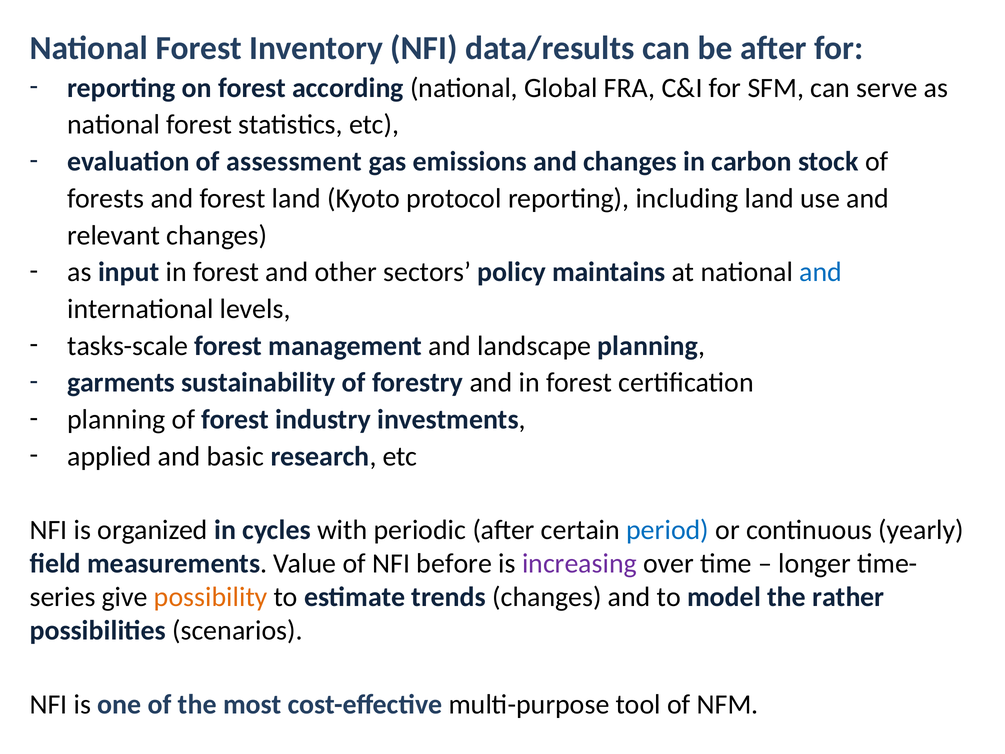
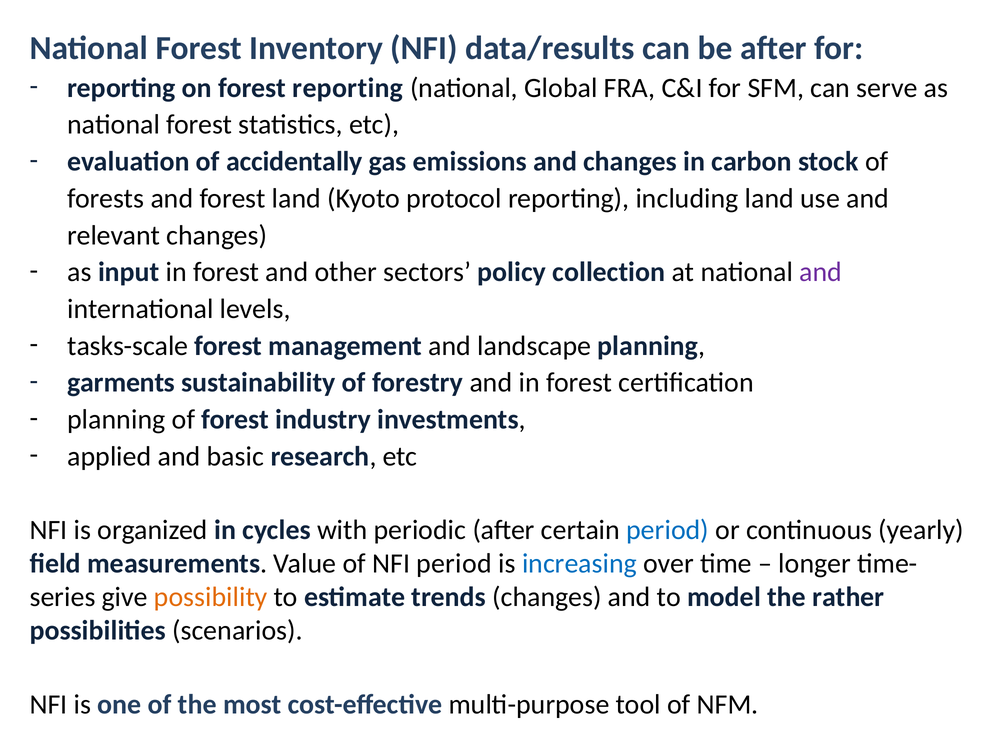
forest according: according -> reporting
assessment: assessment -> accidentally
maintains: maintains -> collection
and at (821, 272) colour: blue -> purple
NFI before: before -> period
increasing colour: purple -> blue
